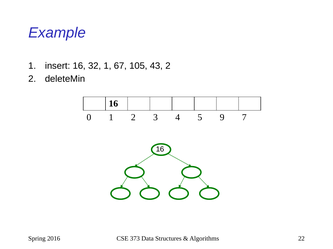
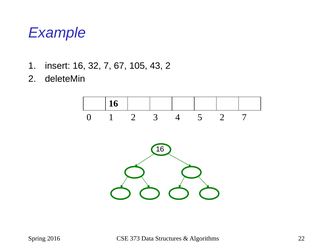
32 1: 1 -> 7
5 9: 9 -> 2
